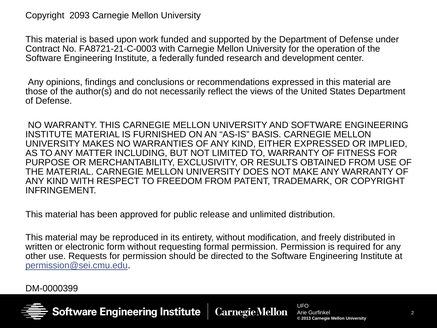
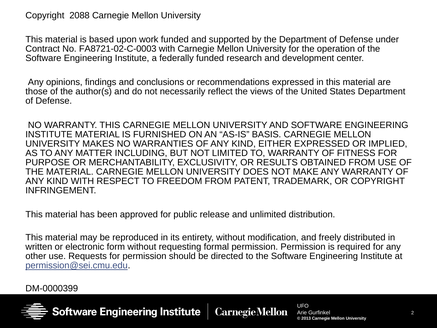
2093: 2093 -> 2088
FA8721-21-C-0003: FA8721-21-C-0003 -> FA8721-02-C-0003
